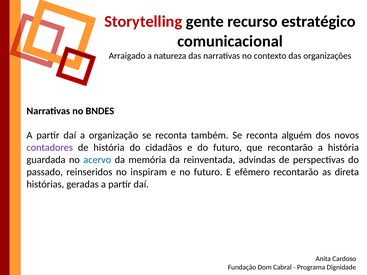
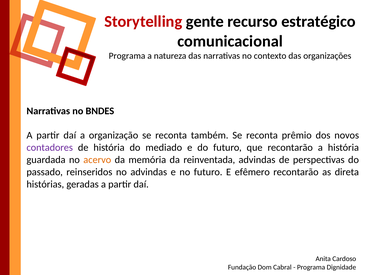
Arraigado at (127, 56): Arraigado -> Programa
alguém: alguém -> prêmio
cidadãos: cidadãos -> mediado
acervo colour: blue -> orange
no inspiram: inspiram -> advindas
